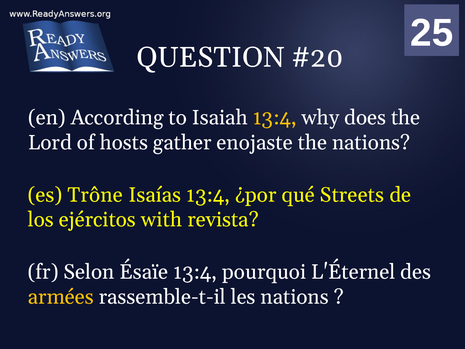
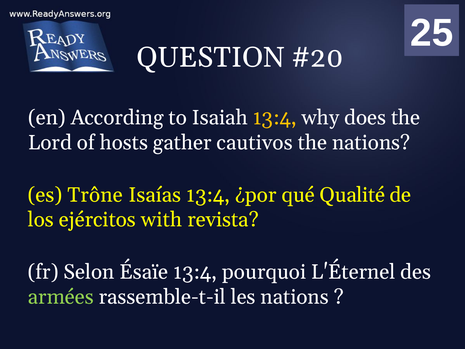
enojaste: enojaste -> cautivos
Streets: Streets -> Qualité
armées colour: yellow -> light green
